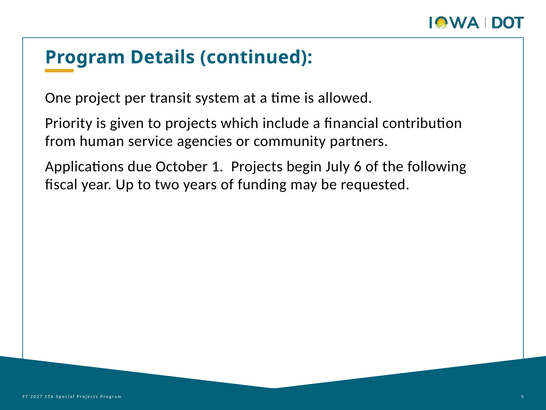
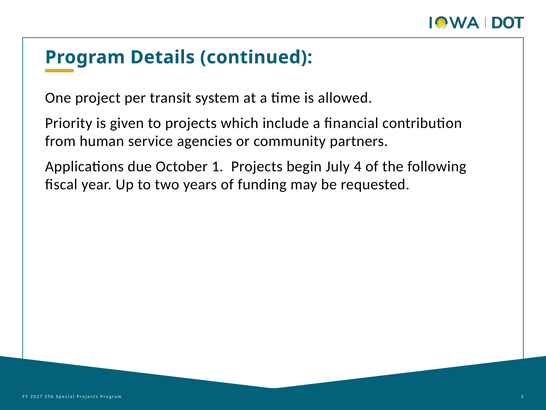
6: 6 -> 4
